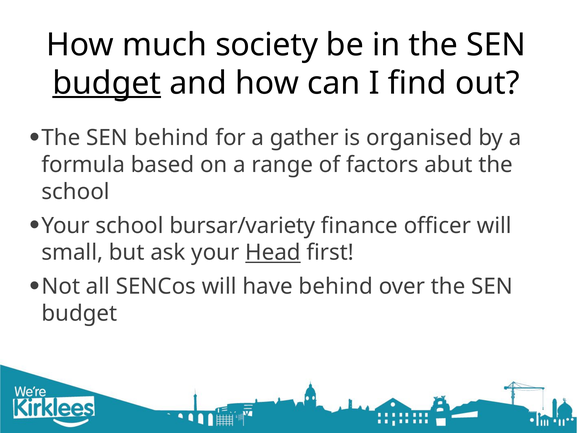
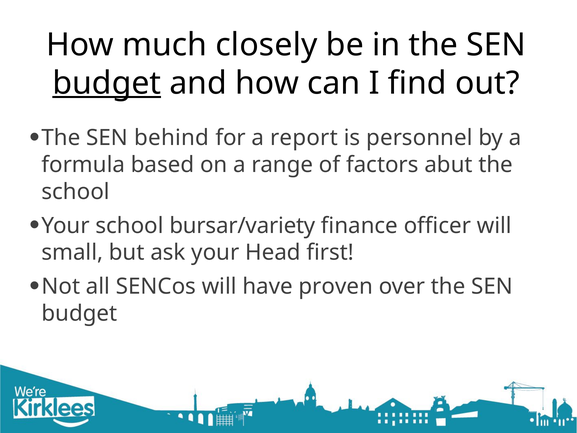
society: society -> closely
gather: gather -> report
organised: organised -> personnel
Head underline: present -> none
have behind: behind -> proven
